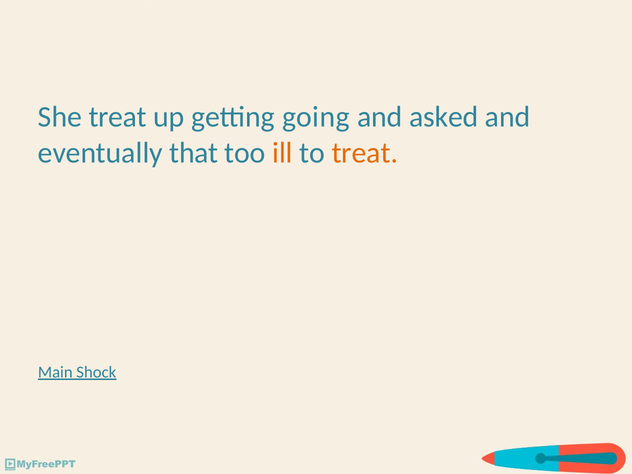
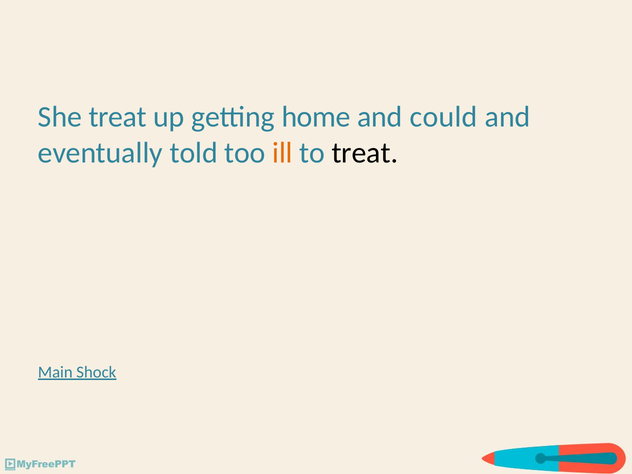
going: going -> home
asked: asked -> could
that: that -> told
treat at (365, 153) colour: orange -> black
